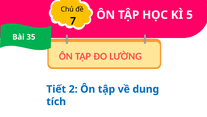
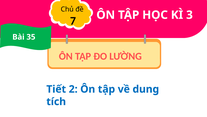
5: 5 -> 3
